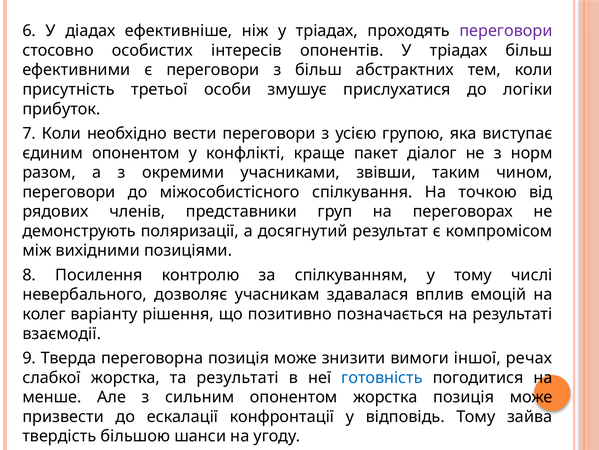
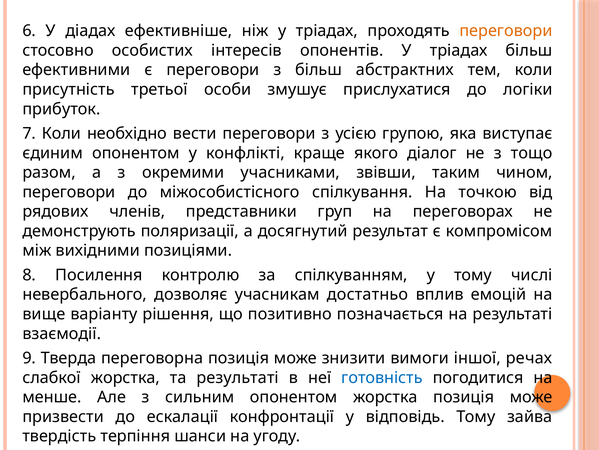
переговори at (506, 31) colour: purple -> orange
пакет: пакет -> якого
норм: норм -> тощо
здавалася: здавалася -> достатньо
колег: колег -> вище
більшою: більшою -> терпіння
